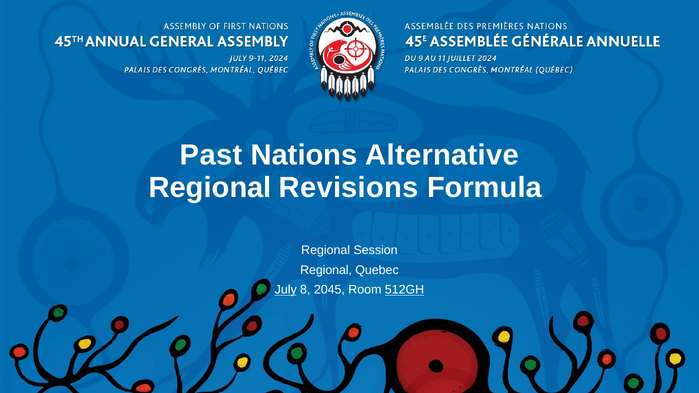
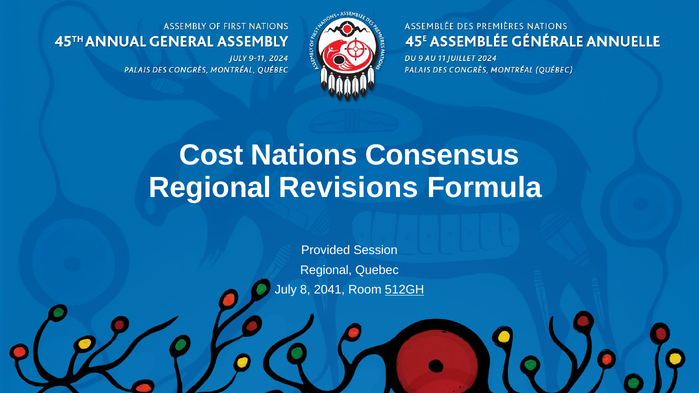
Past: Past -> Cost
Alternative: Alternative -> Consensus
Regional at (326, 250): Regional -> Provided
July underline: present -> none
2045: 2045 -> 2041
